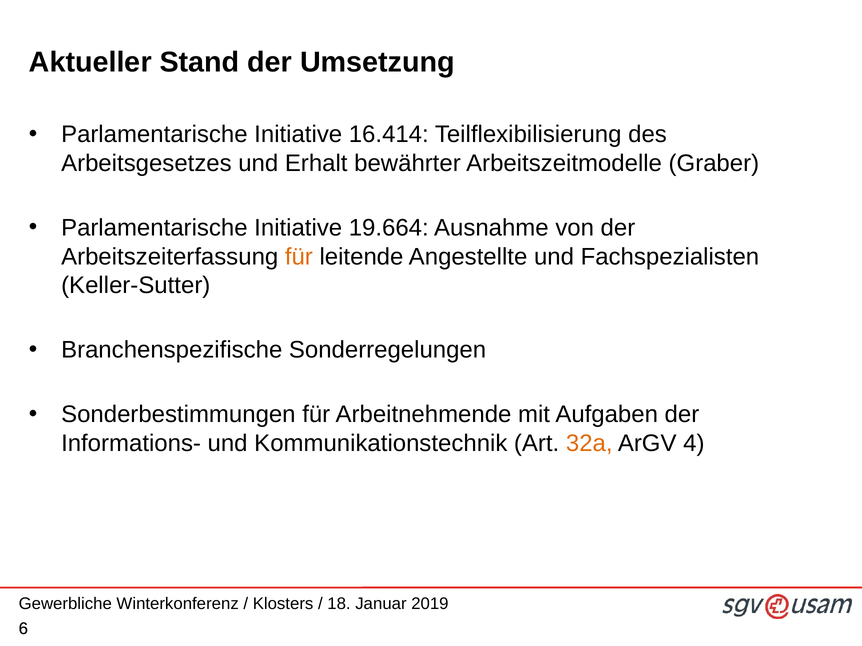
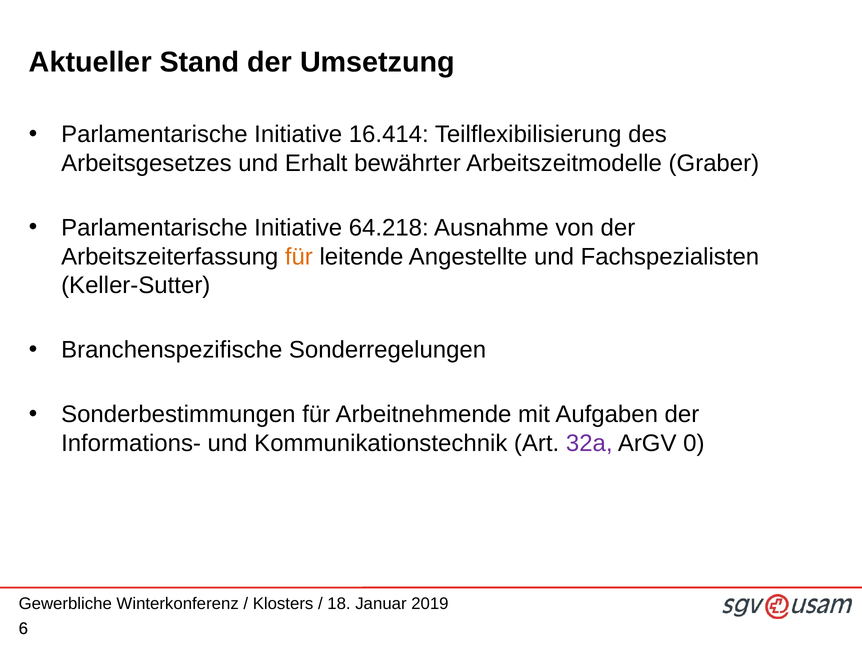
19.664: 19.664 -> 64.218
32a colour: orange -> purple
4: 4 -> 0
